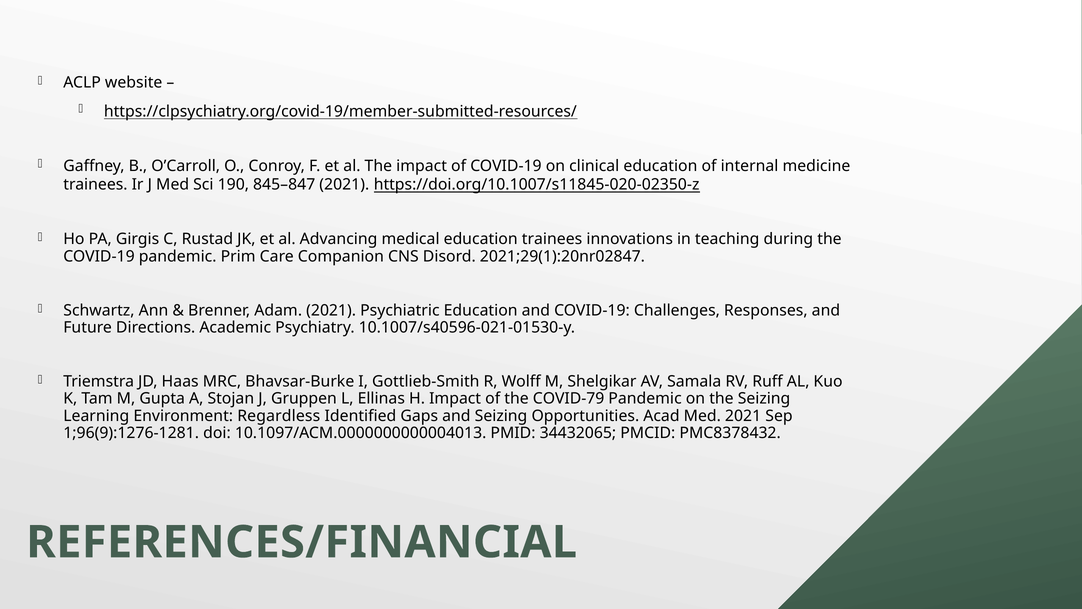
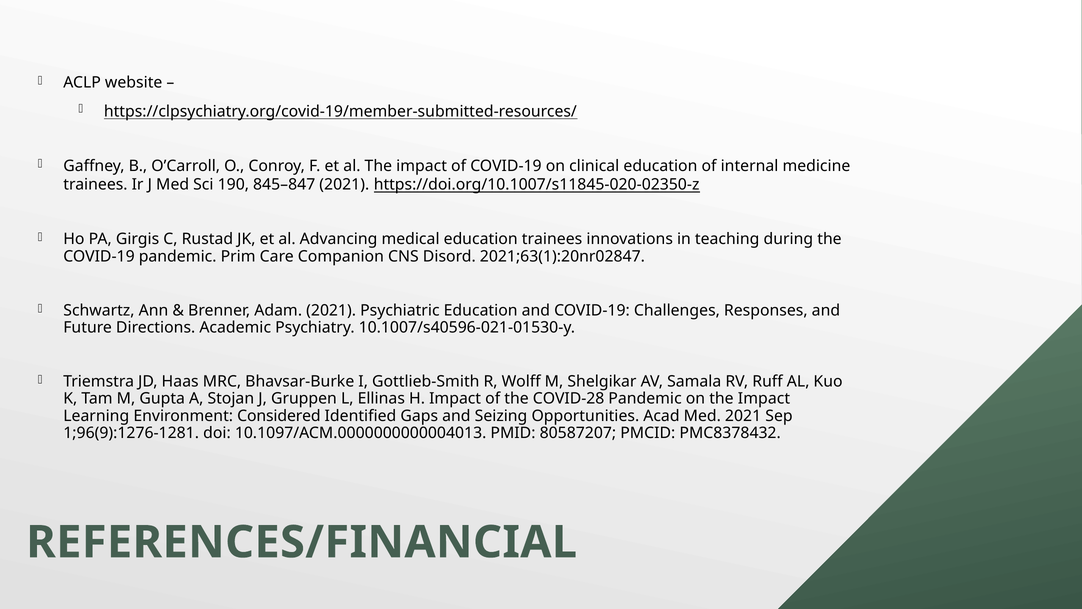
2021;29(1):20nr02847: 2021;29(1):20nr02847 -> 2021;63(1):20nr02847
COVID-79: COVID-79 -> COVID-28
on the Seizing: Seizing -> Impact
Regardless: Regardless -> Considered
34432065: 34432065 -> 80587207
